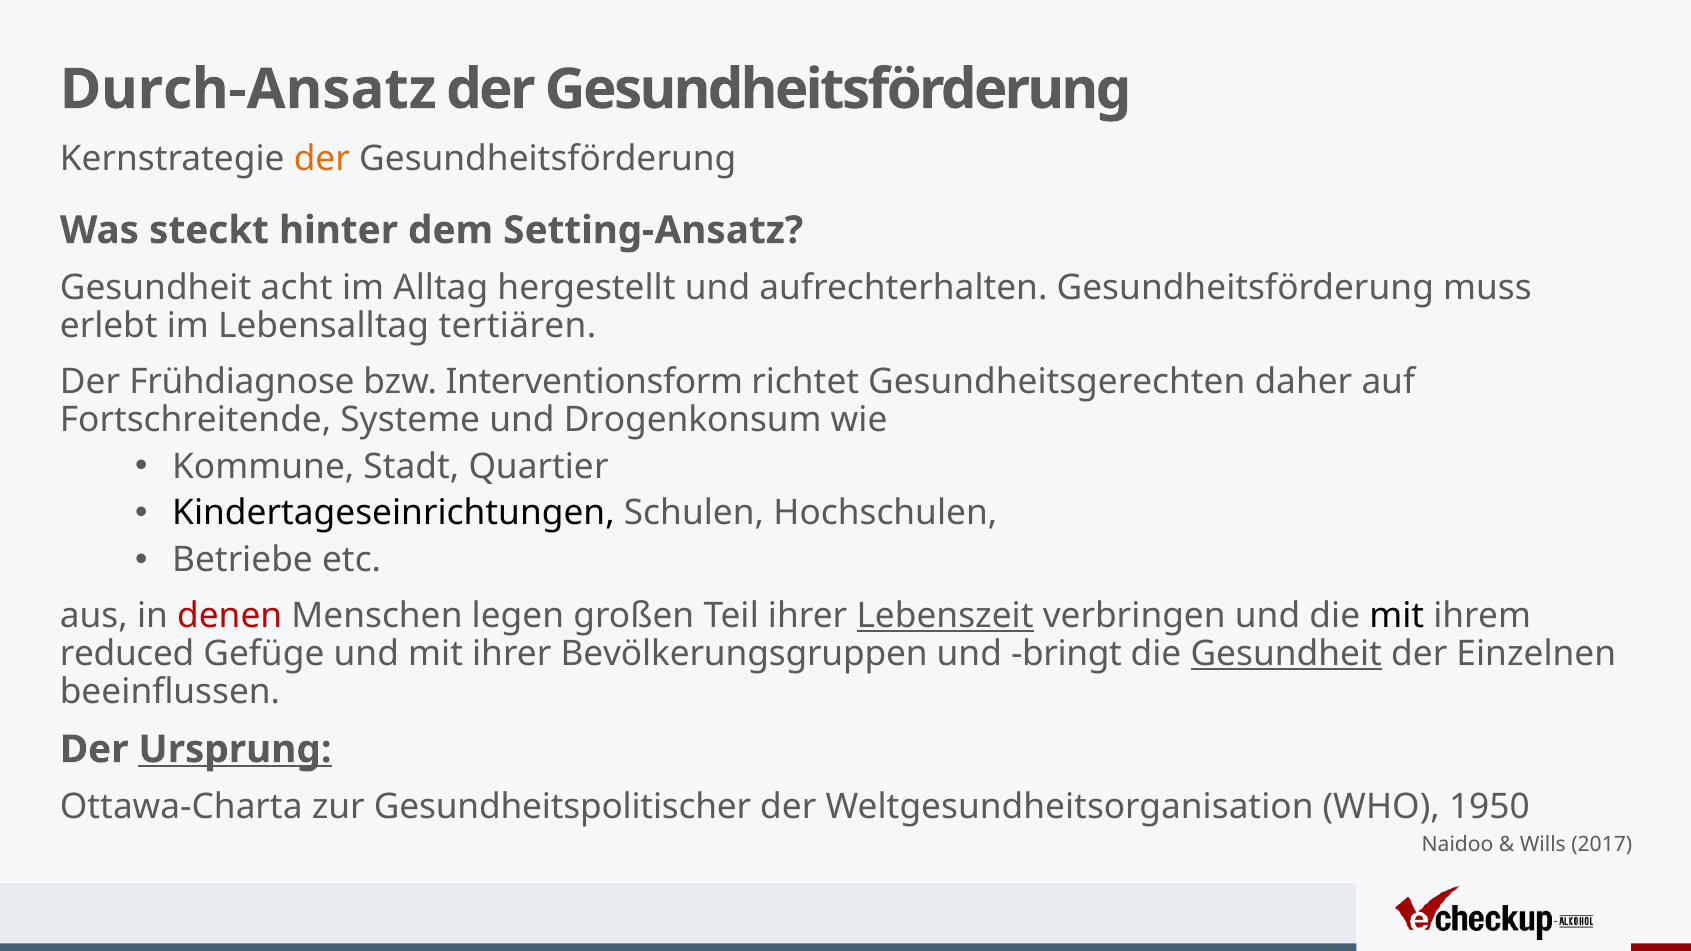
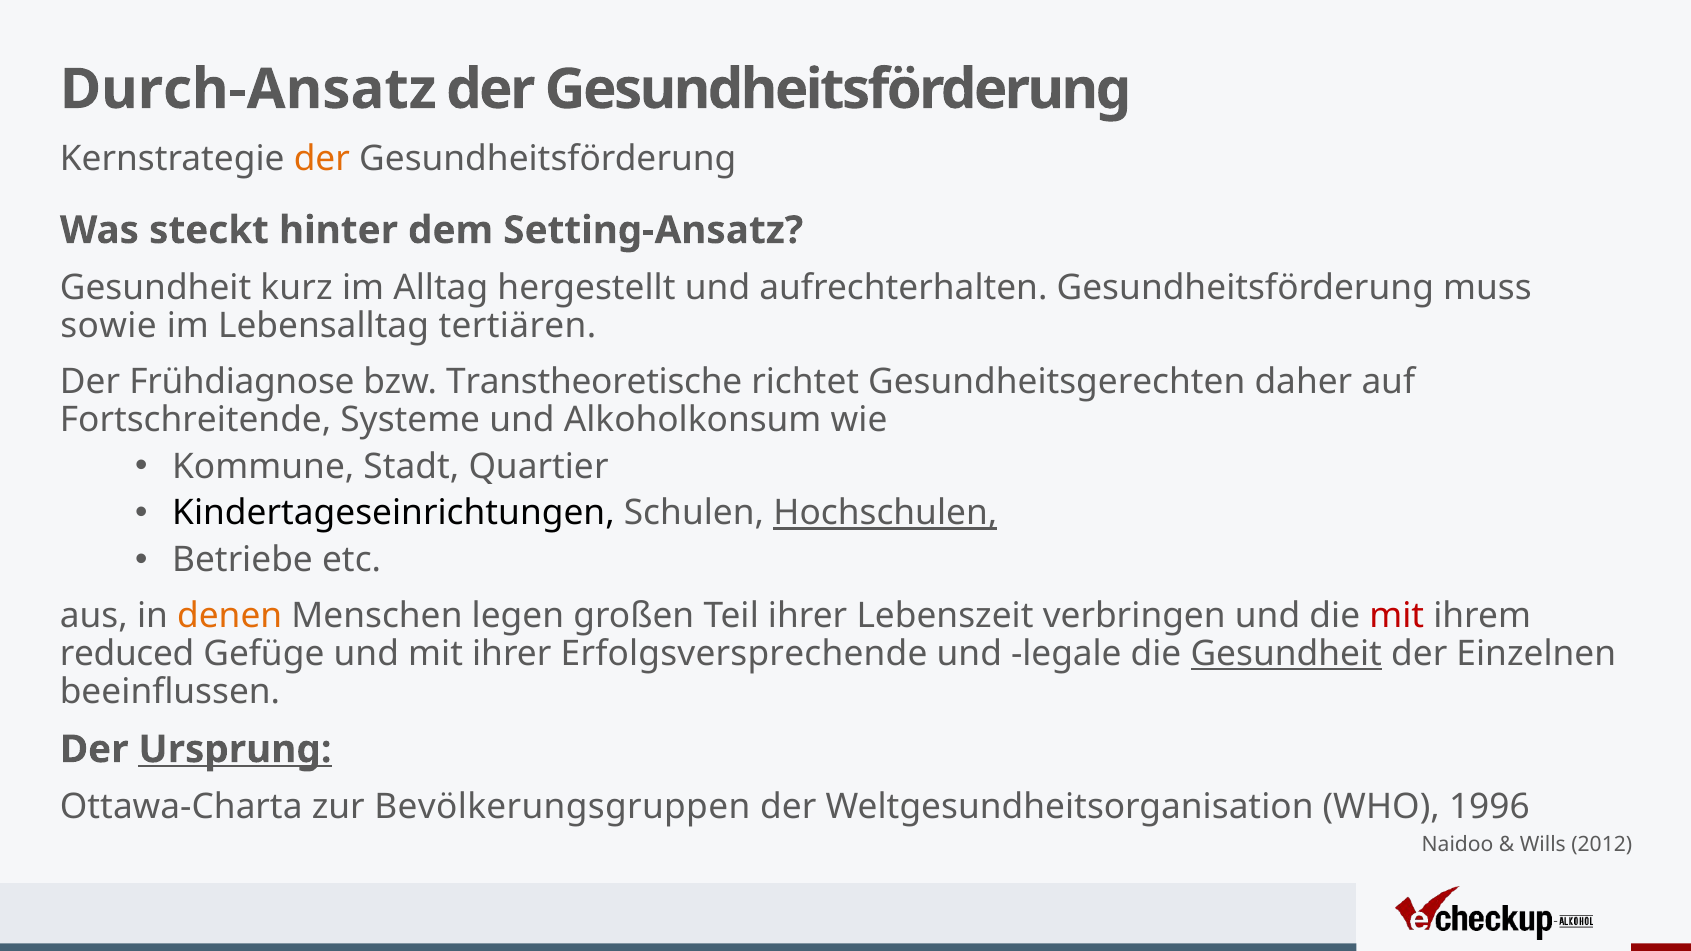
acht: acht -> kurz
erlebt: erlebt -> sowie
Interventionsform: Interventionsform -> Transtheoretische
Drogenkonsum: Drogenkonsum -> Alkoholkonsum
Hochschulen underline: none -> present
denen colour: red -> orange
Lebenszeit underline: present -> none
mit at (1397, 616) colour: black -> red
Bevölkerungsgruppen: Bevölkerungsgruppen -> Erfolgsversprechende
bringt: bringt -> legale
Gesundheitspolitischer: Gesundheitspolitischer -> Bevölkerungsgruppen
1950: 1950 -> 1996
2017: 2017 -> 2012
